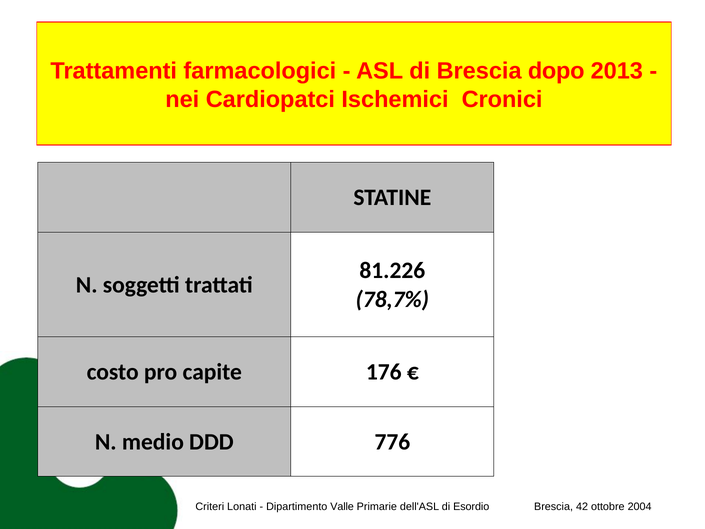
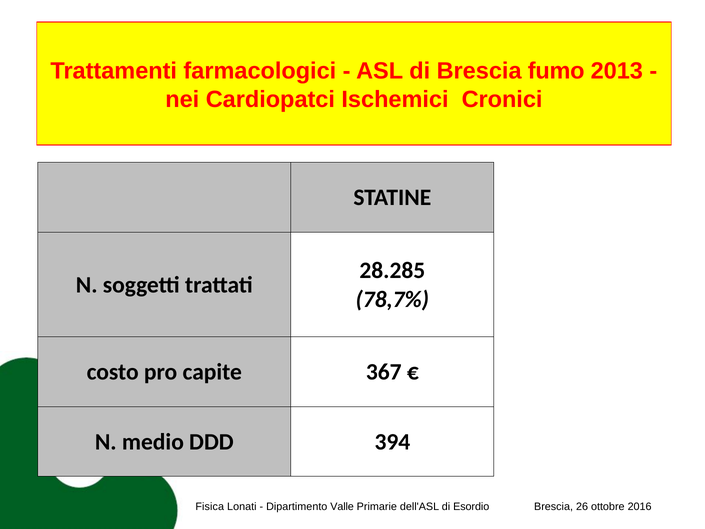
dopo: dopo -> fumo
81.226: 81.226 -> 28.285
176: 176 -> 367
776: 776 -> 394
Criteri: Criteri -> Fisica
42: 42 -> 26
2004: 2004 -> 2016
